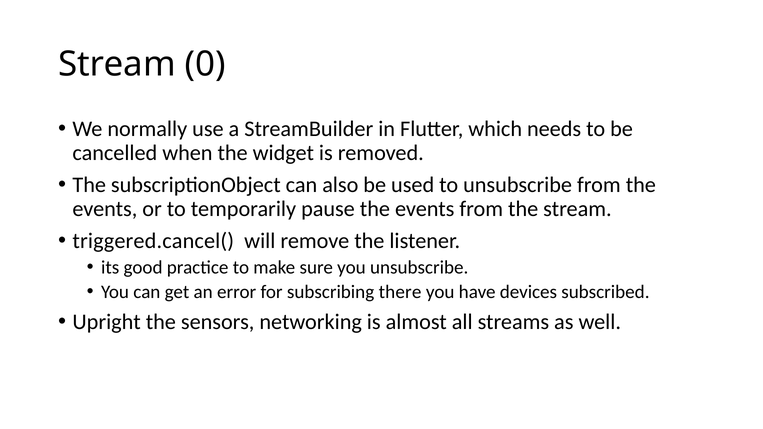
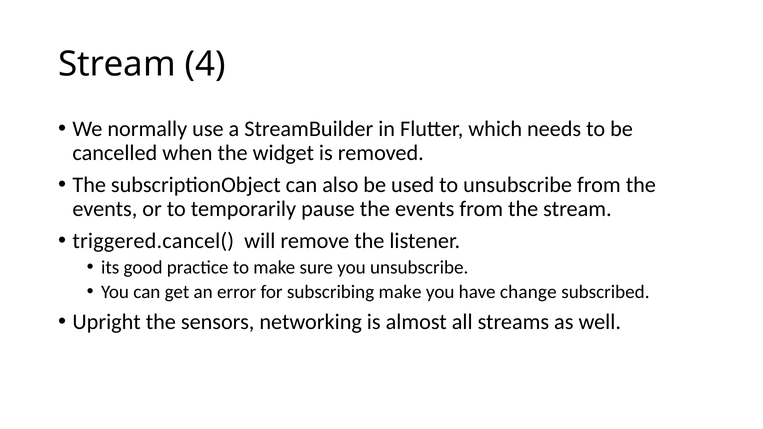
0: 0 -> 4
subscribing there: there -> make
devices: devices -> change
